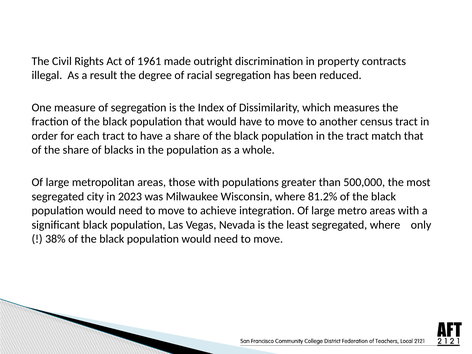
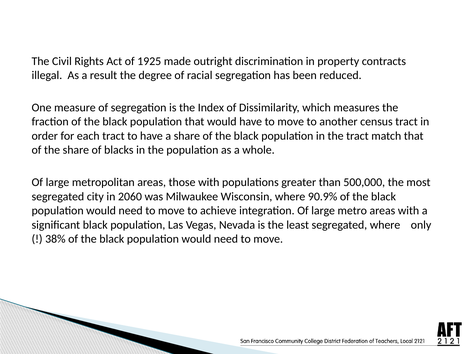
1961: 1961 -> 1925
2023: 2023 -> 2060
81.2%: 81.2% -> 90.9%
